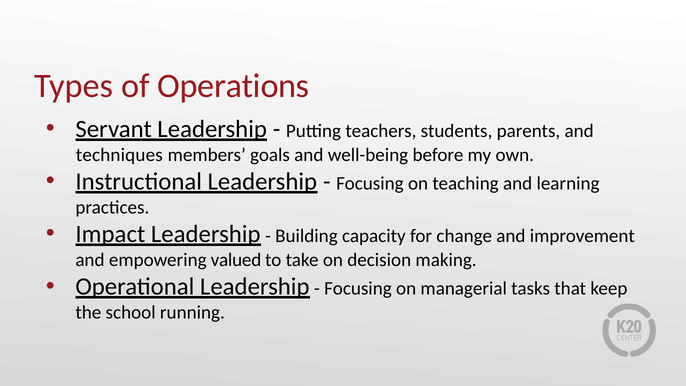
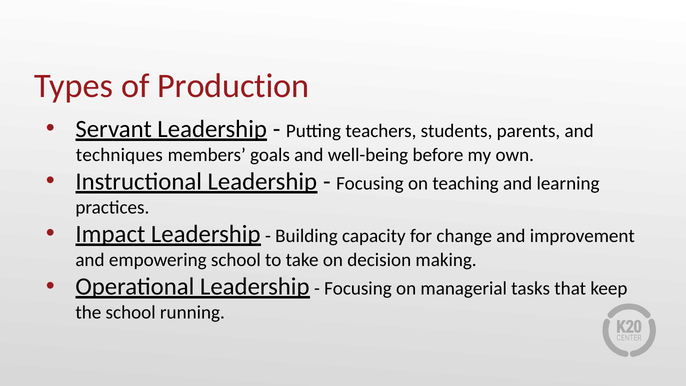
Operations: Operations -> Production
empowering valued: valued -> school
